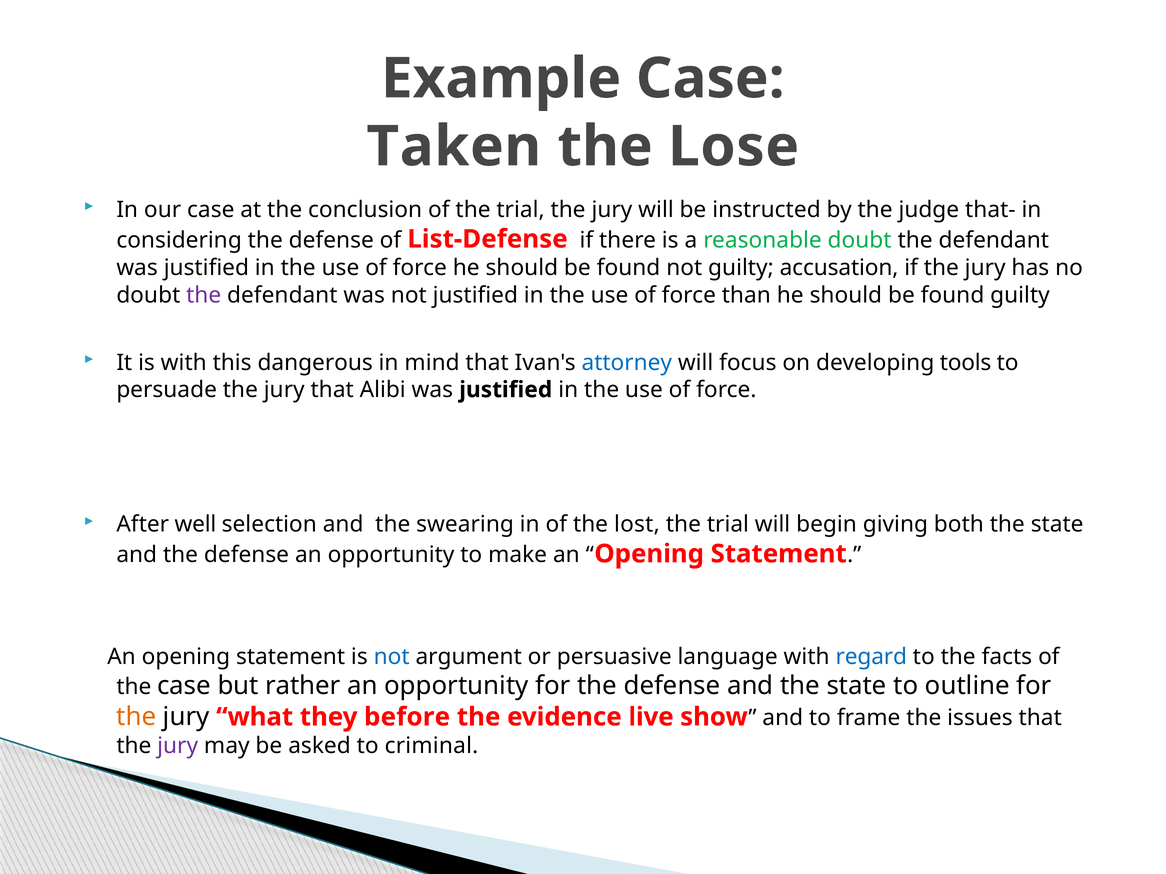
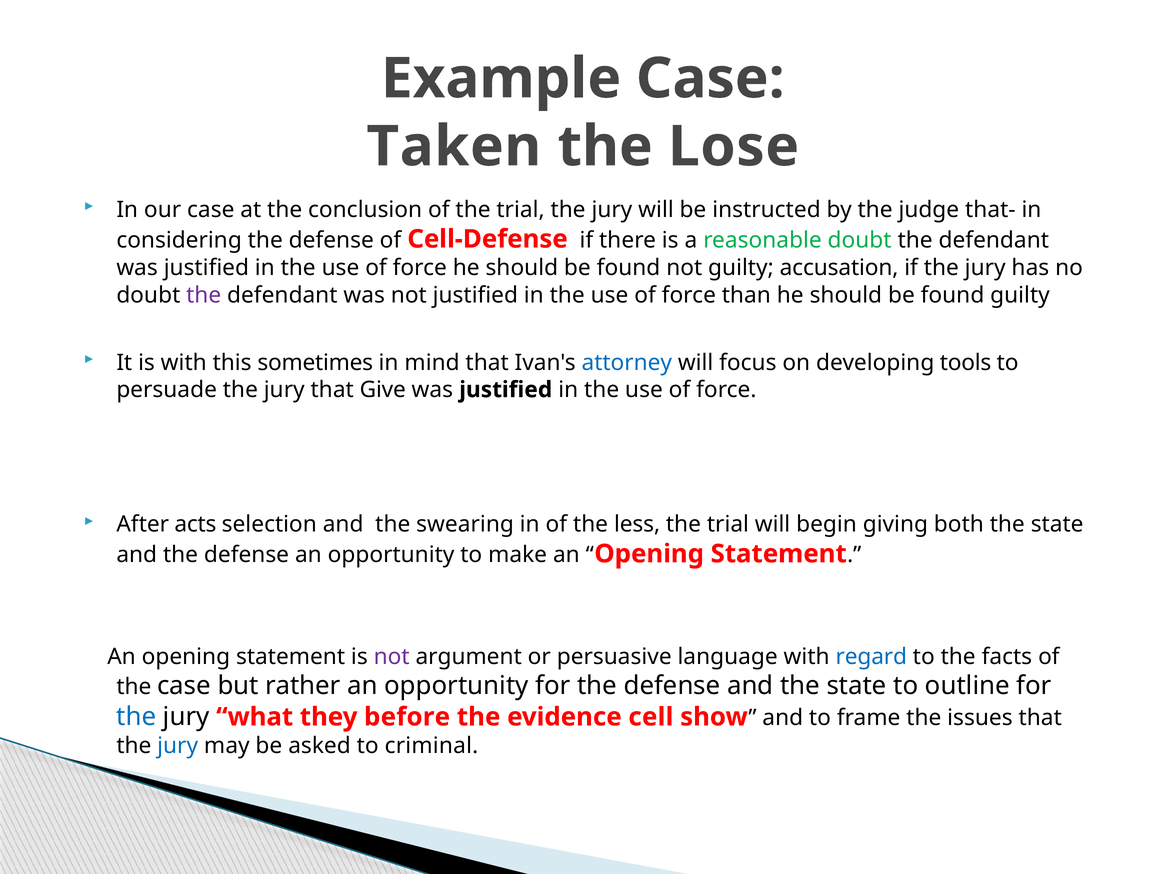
List-Defense: List-Defense -> Cell-Defense
dangerous: dangerous -> sometimes
Alibi: Alibi -> Give
well: well -> acts
lost: lost -> less
not at (392, 657) colour: blue -> purple
the at (136, 717) colour: orange -> blue
live: live -> cell
jury at (178, 746) colour: purple -> blue
